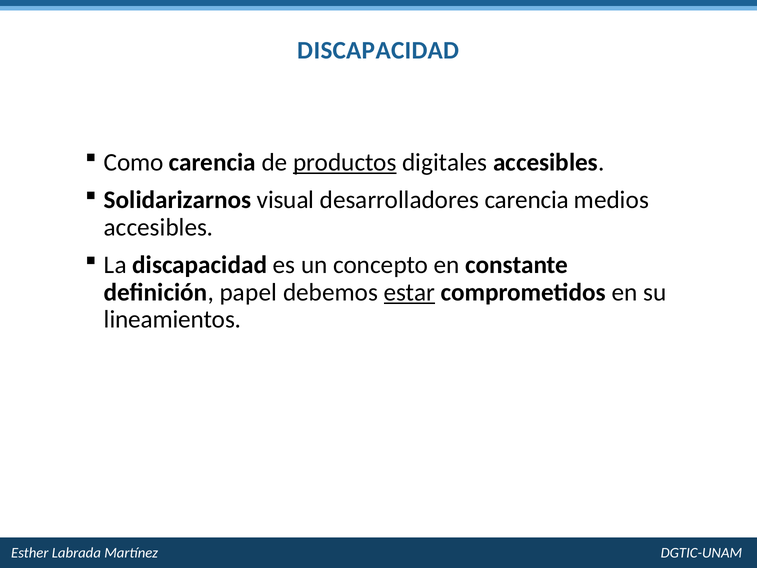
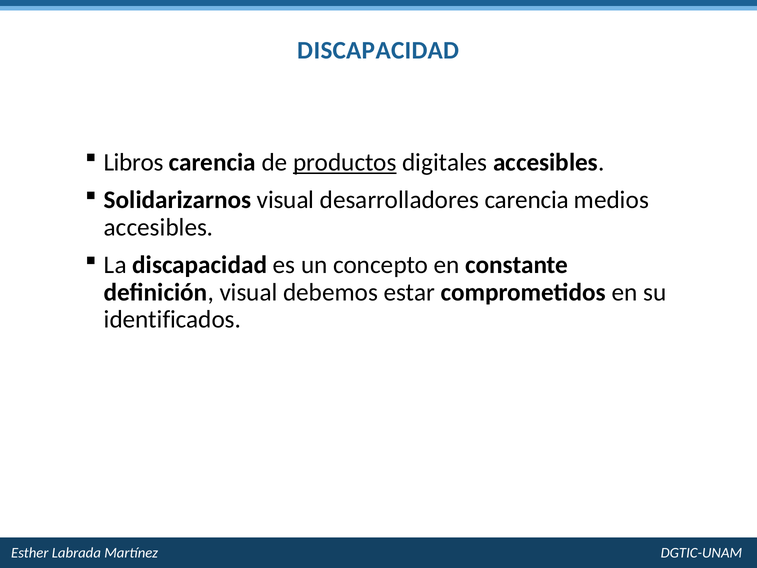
Como: Como -> Libros
definición papel: papel -> visual
estar underline: present -> none
lineamientos: lineamientos -> identificados
